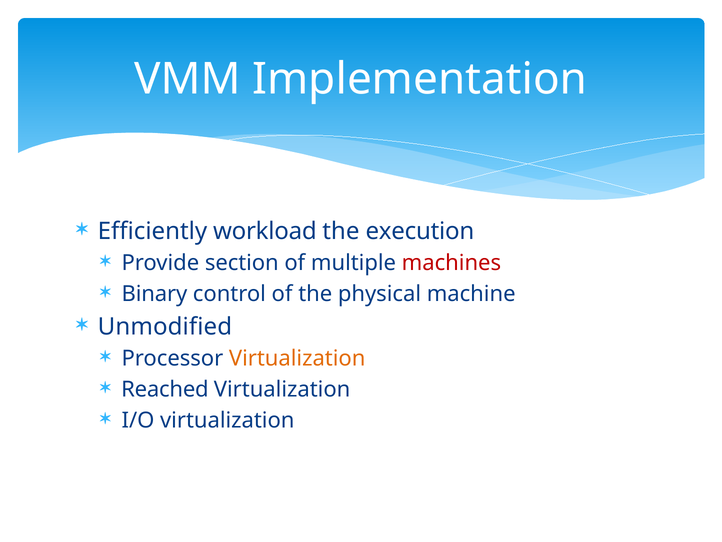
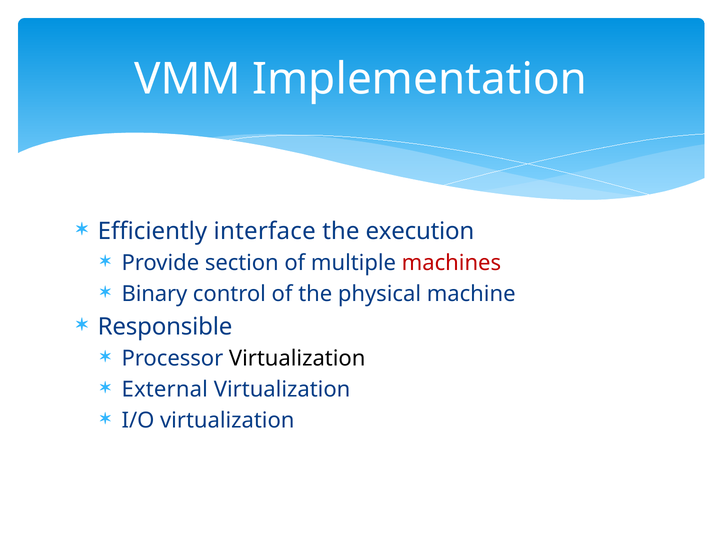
workload: workload -> interface
Unmodified: Unmodified -> Responsible
Virtualization at (297, 358) colour: orange -> black
Reached: Reached -> External
